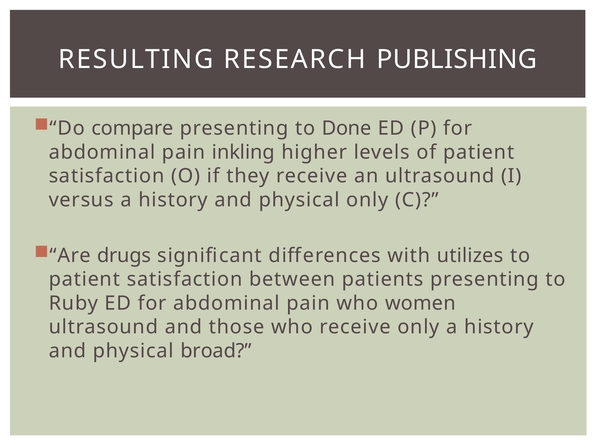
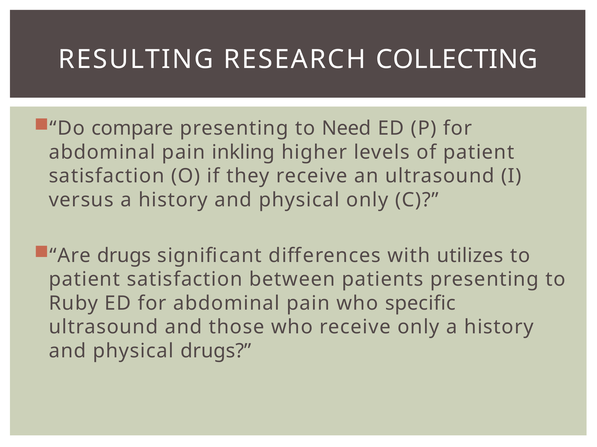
PUBLISHING: PUBLISHING -> COLLECTING
Done: Done -> Need
women: women -> specific
physical broad: broad -> drugs
